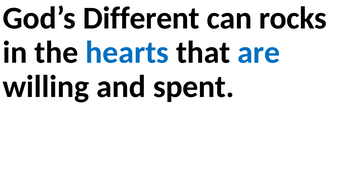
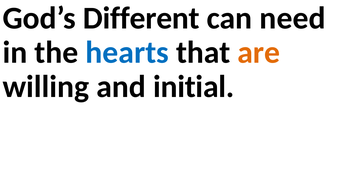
rocks: rocks -> need
are colour: blue -> orange
spent: spent -> initial
